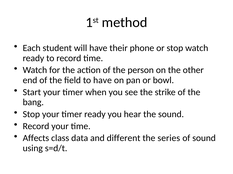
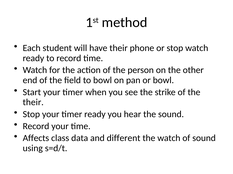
to have: have -> bowl
bang at (33, 103): bang -> their
the series: series -> watch
